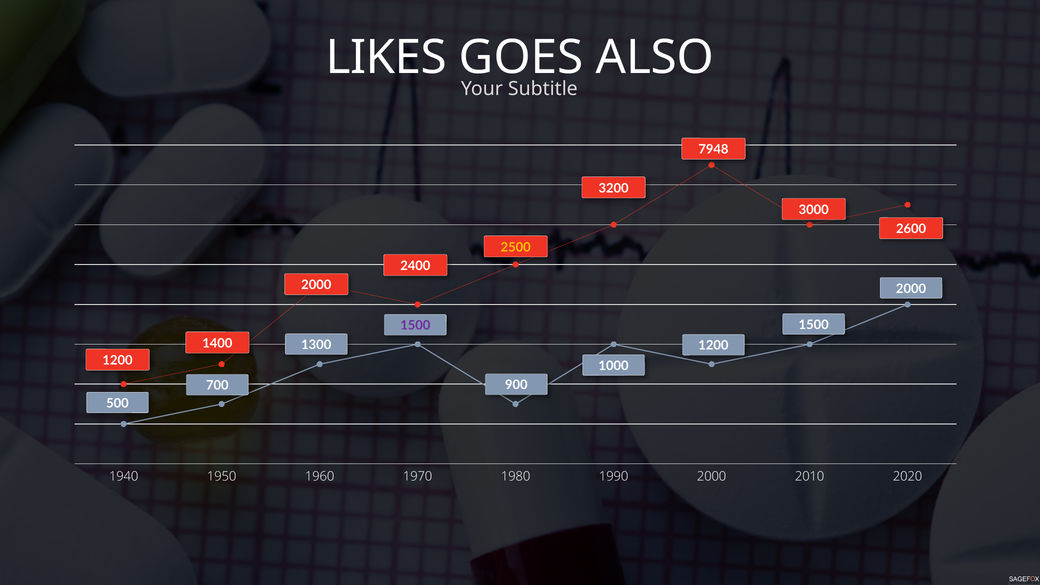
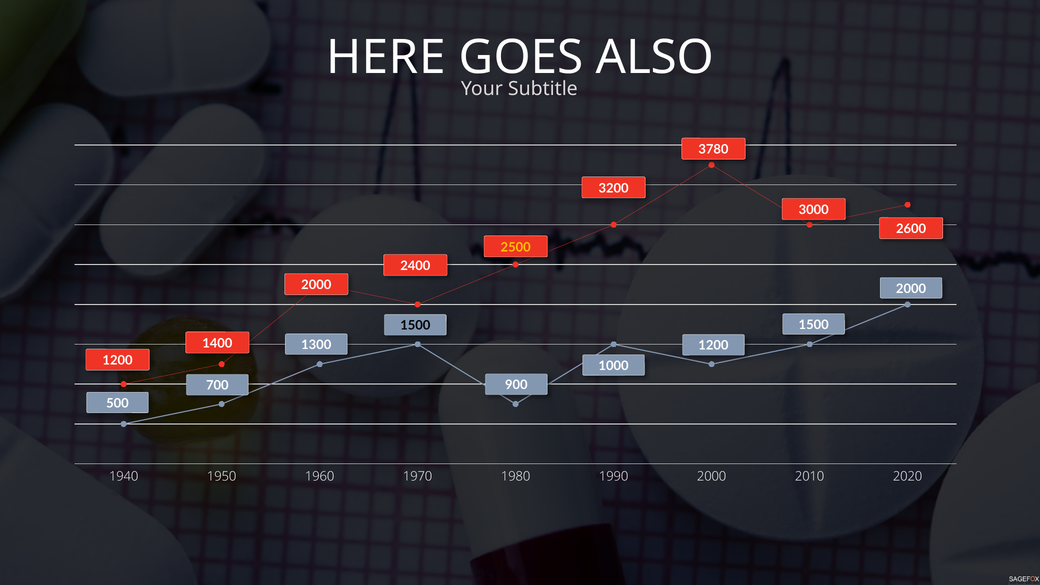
LIKES: LIKES -> HERE
7948: 7948 -> 3780
1500 at (415, 326) colour: purple -> black
